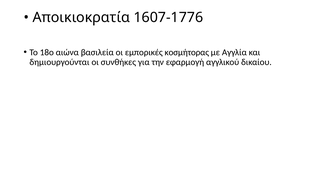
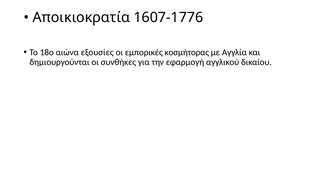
βασιλεία: βασιλεία -> εξουσίες
